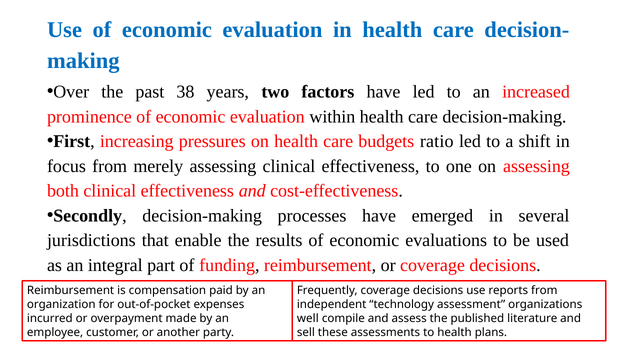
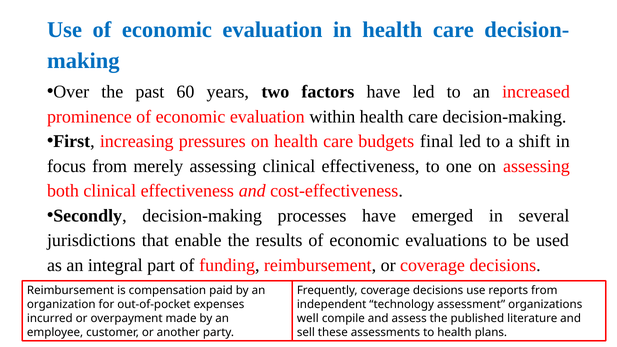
38: 38 -> 60
ratio: ratio -> final
